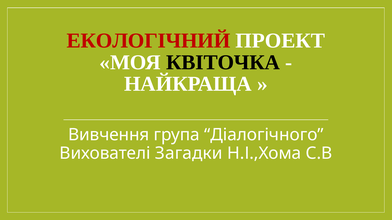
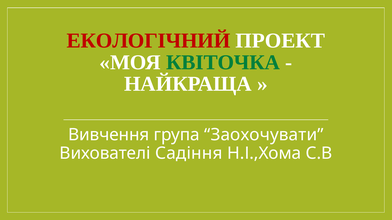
КВІТОЧКА colour: black -> green
Діалогічного: Діалогічного -> Заохочувати
Загадки: Загадки -> Садіння
